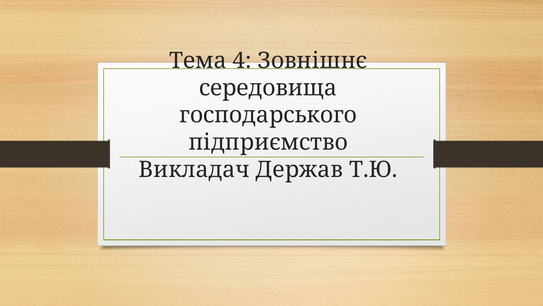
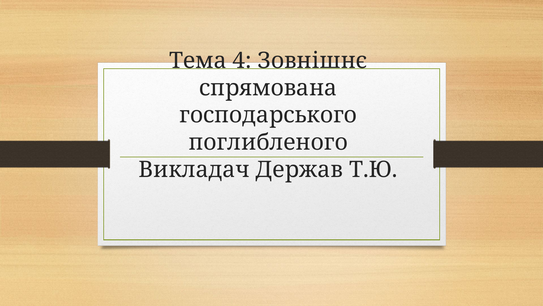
середовища: середовища -> спрямована
підприємство: підприємство -> поглибленого
